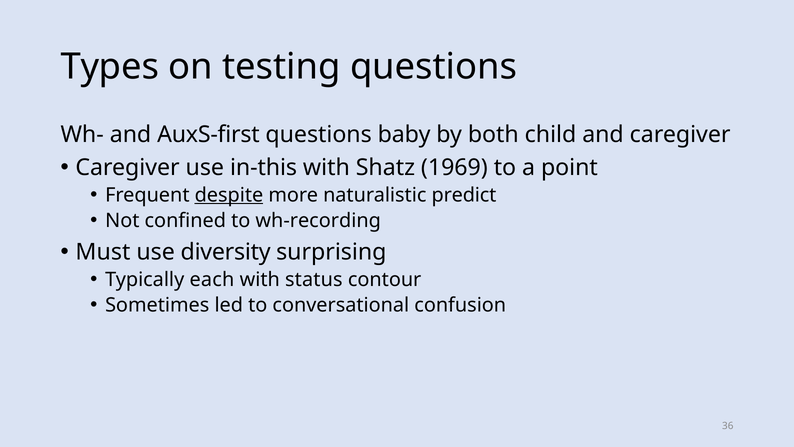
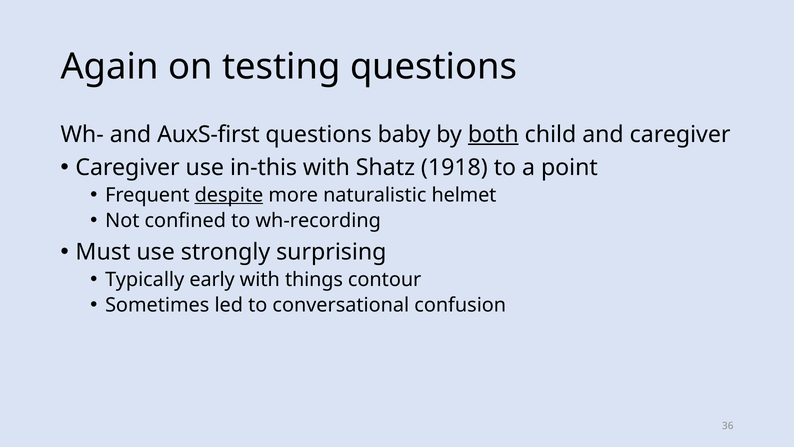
Types: Types -> Again
both underline: none -> present
1969: 1969 -> 1918
predict: predict -> helmet
diversity: diversity -> strongly
each: each -> early
status: status -> things
